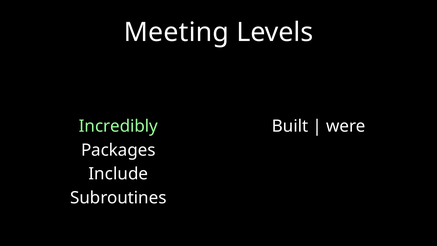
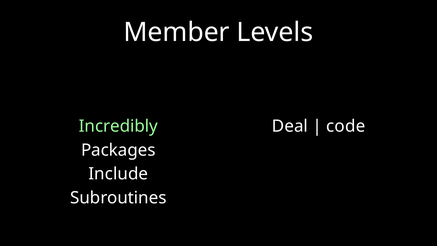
Meeting: Meeting -> Member
Built: Built -> Deal
were: were -> code
